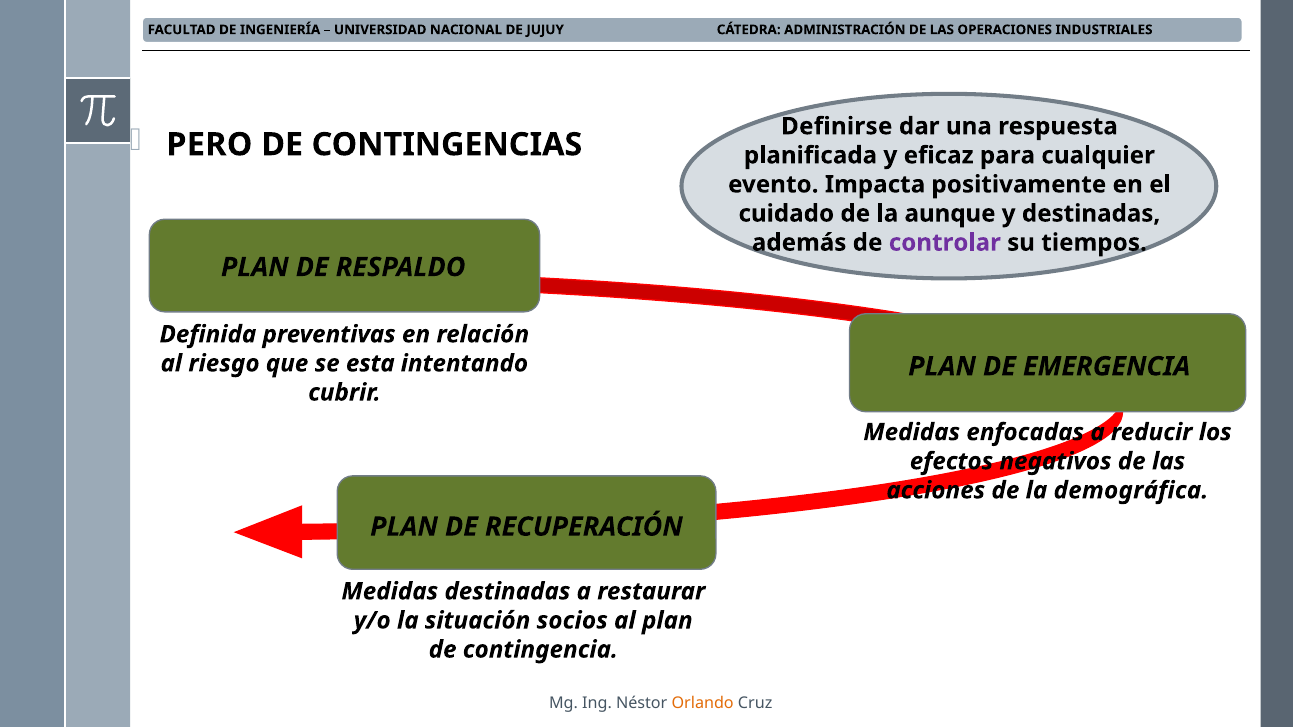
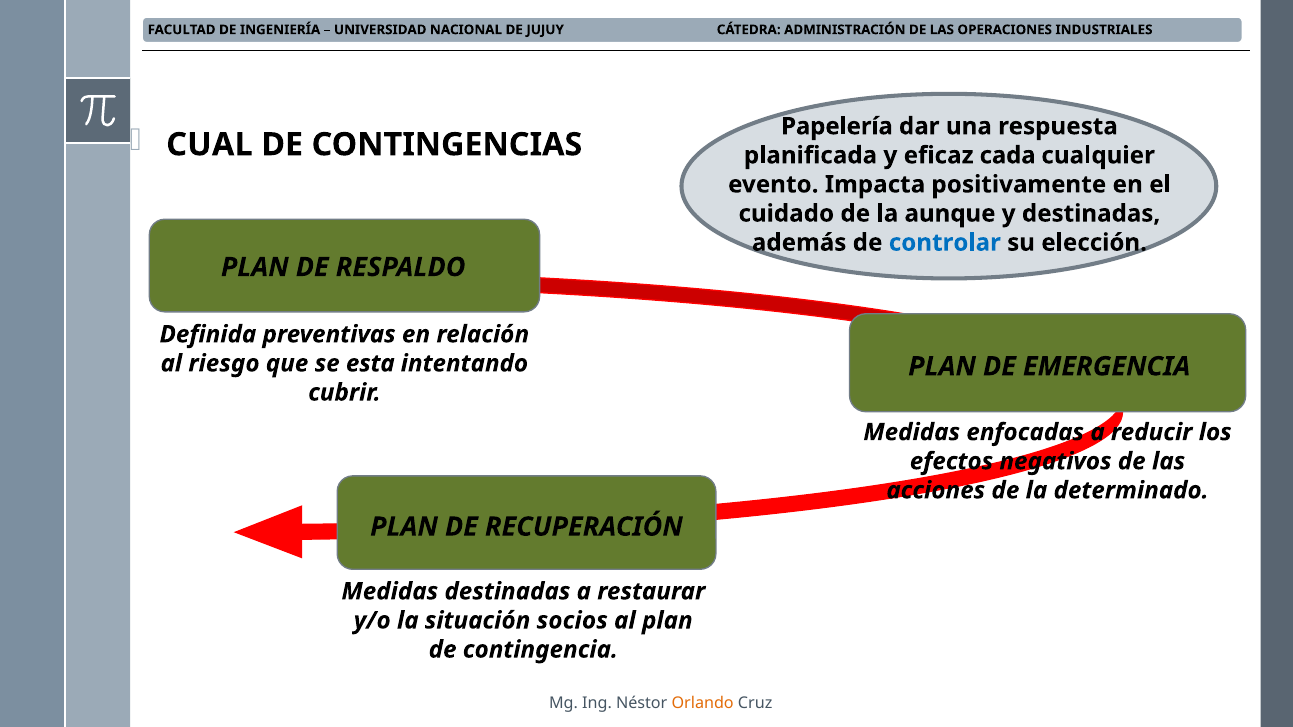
Definirse: Definirse -> Papelería
PERO: PERO -> CUAL
para: para -> cada
controlar colour: purple -> blue
tiempos: tiempos -> elección
demográfica: demográfica -> determinado
